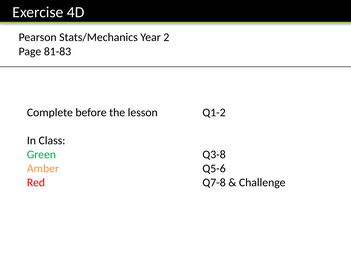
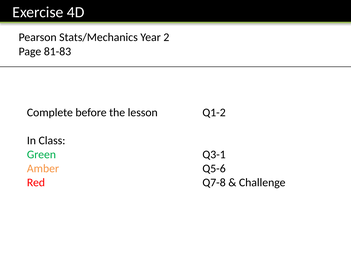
Q3-8: Q3-8 -> Q3-1
